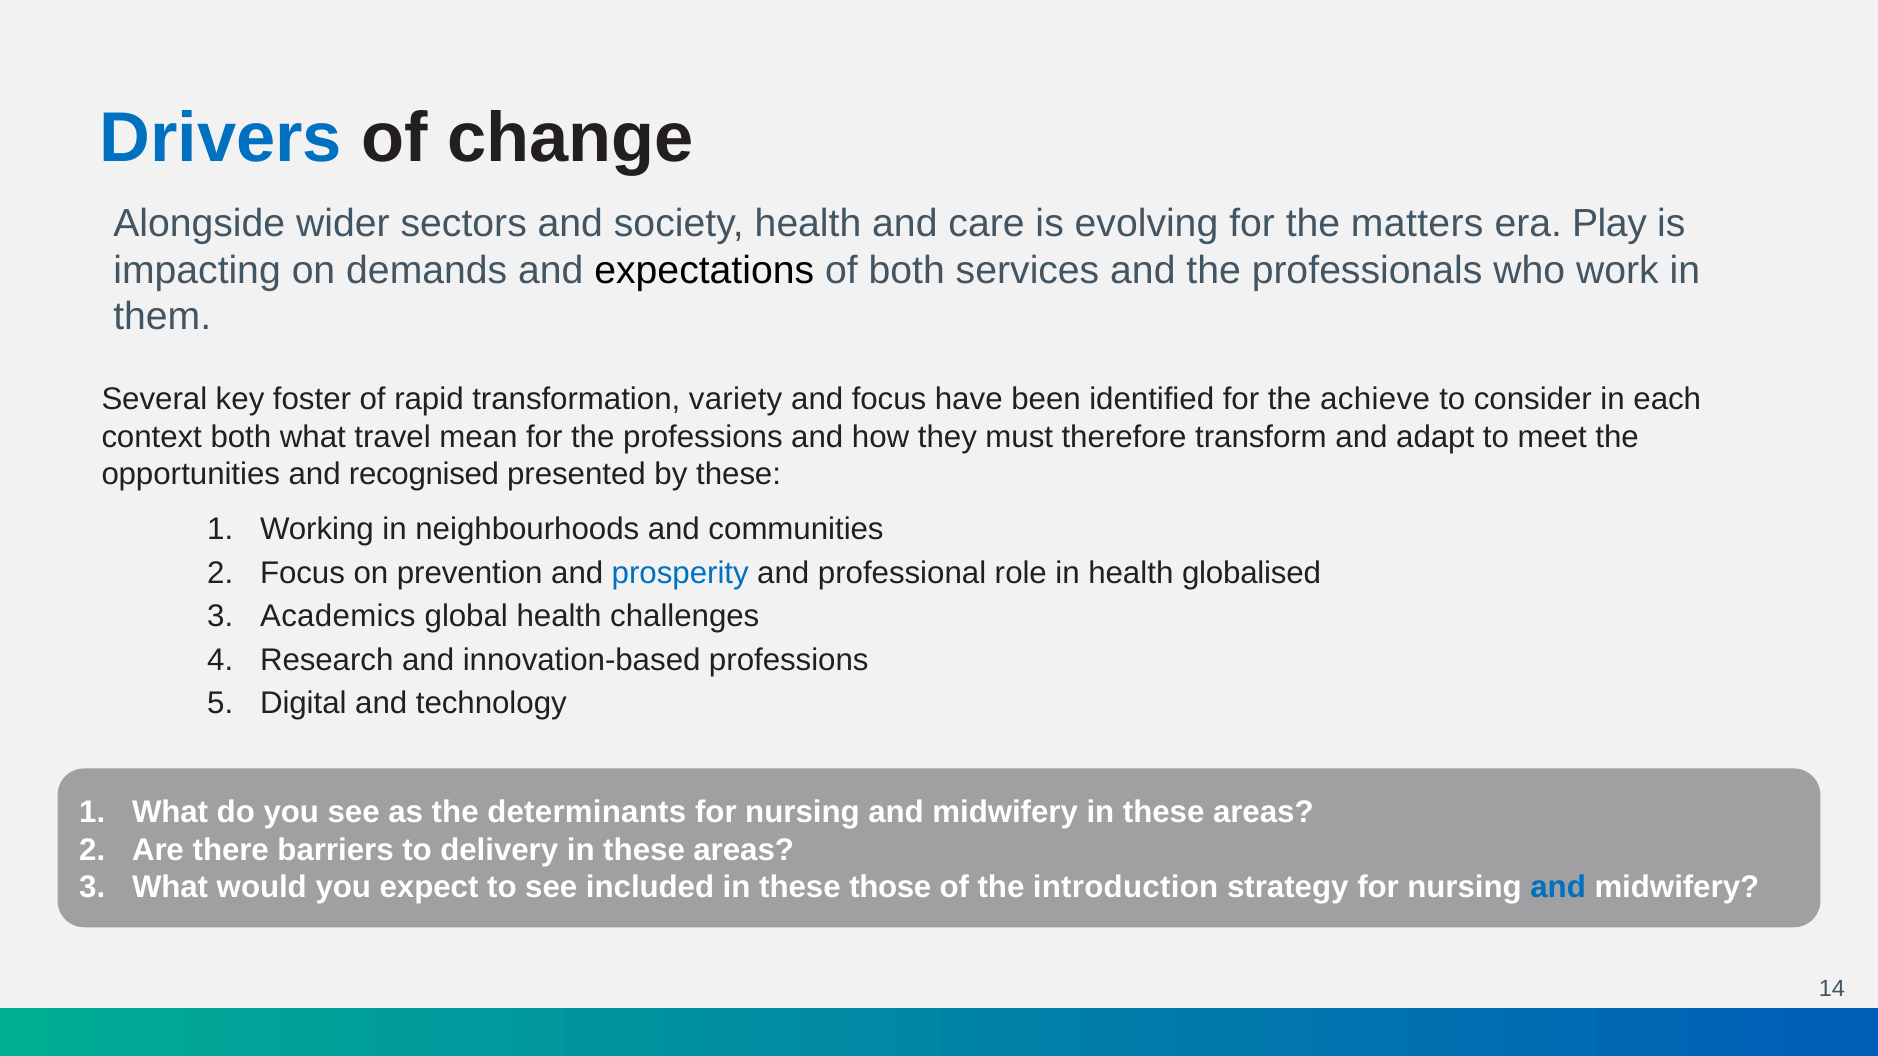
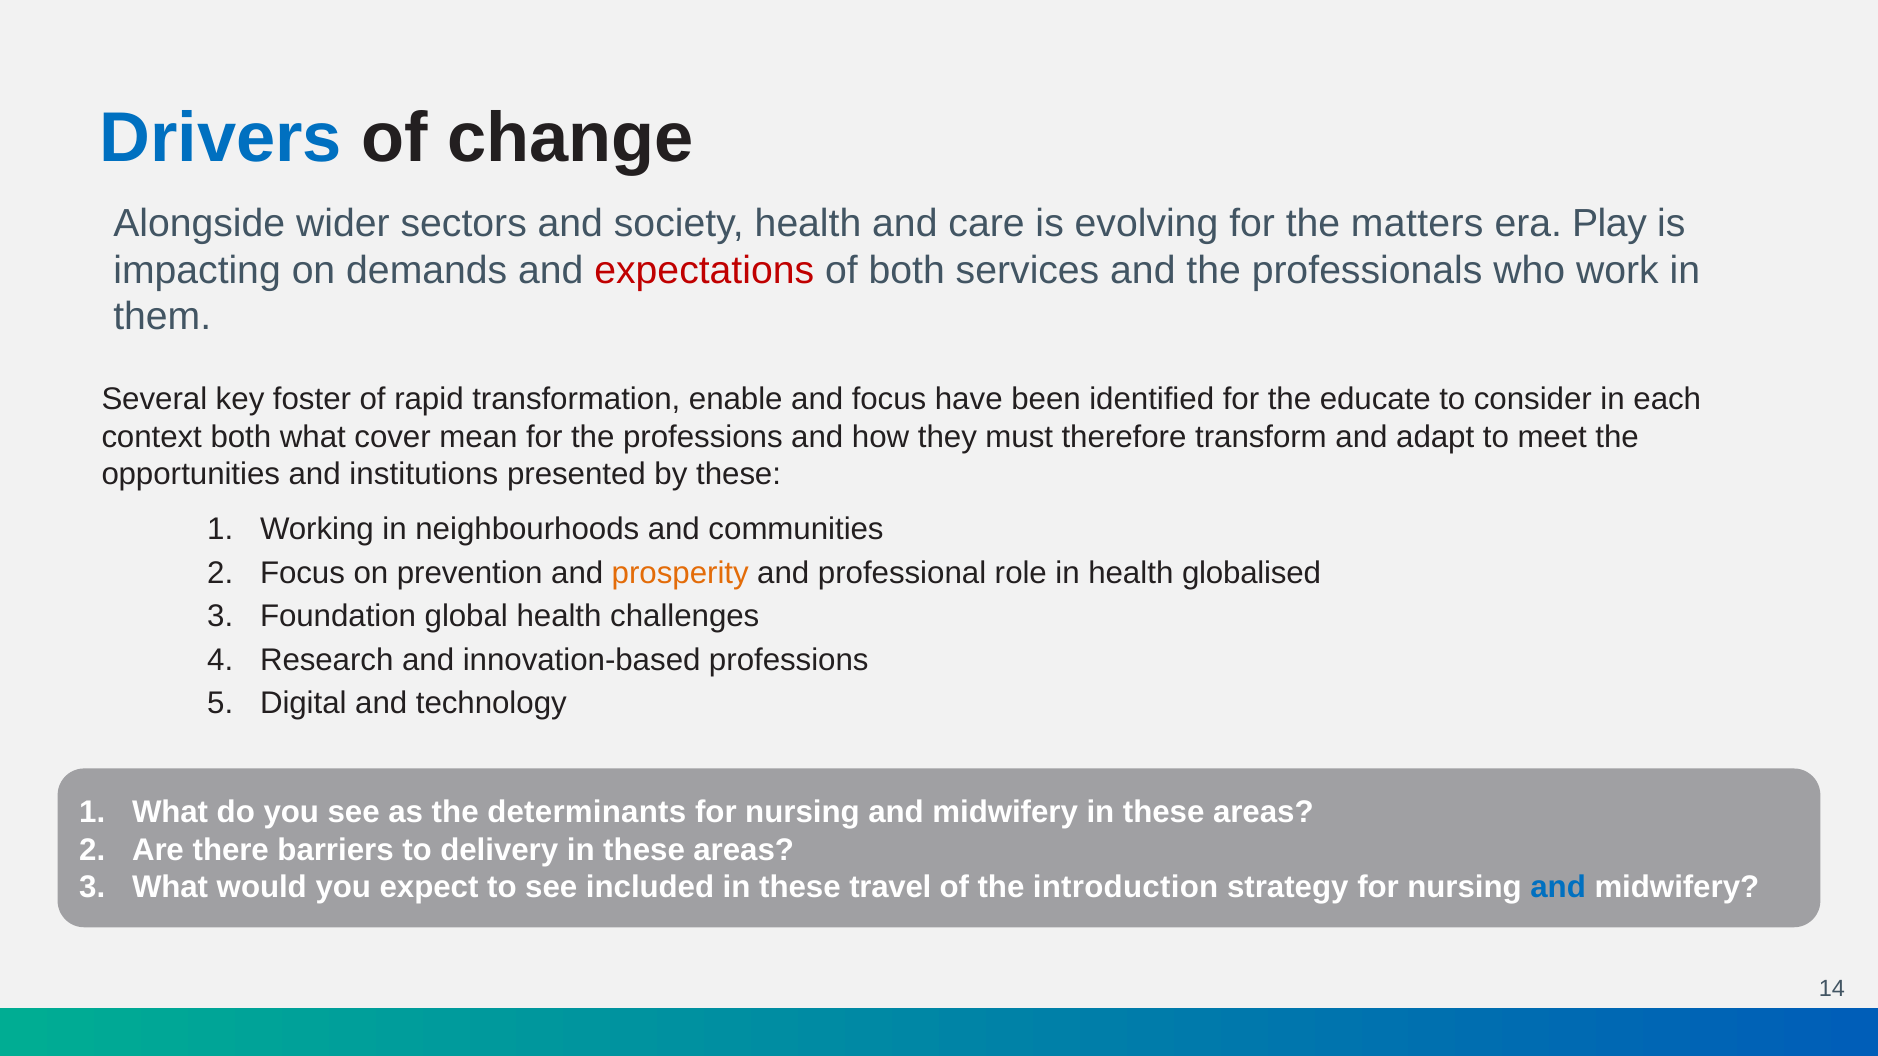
expectations colour: black -> red
variety: variety -> enable
achieve: achieve -> educate
travel: travel -> cover
recognised: recognised -> institutions
prosperity colour: blue -> orange
Academics: Academics -> Foundation
those: those -> travel
